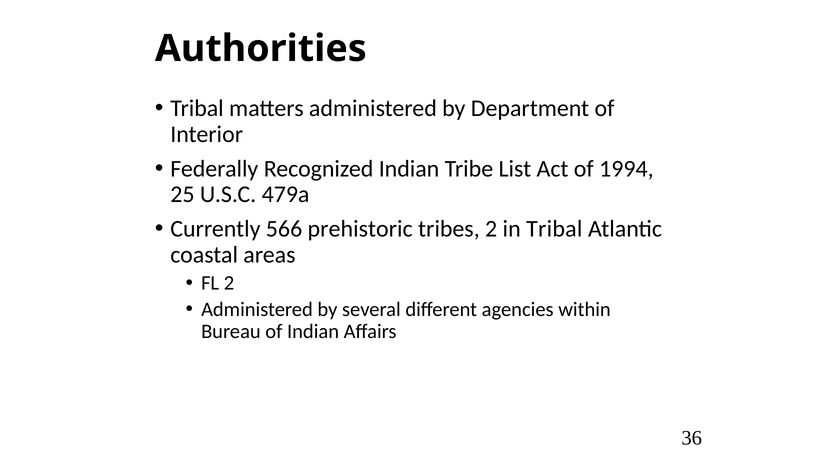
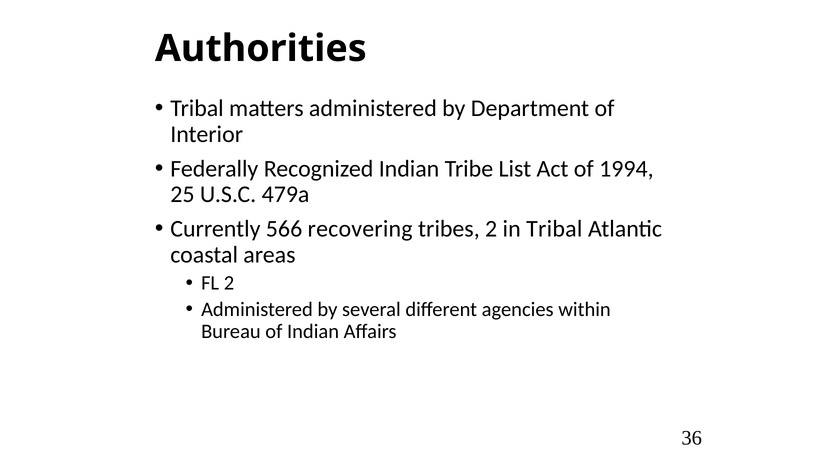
prehistoric: prehistoric -> recovering
